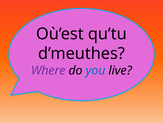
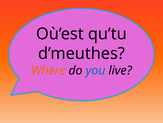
Where colour: purple -> orange
